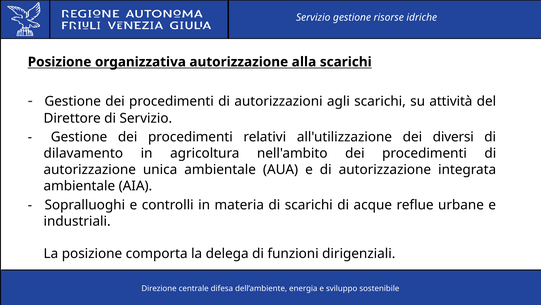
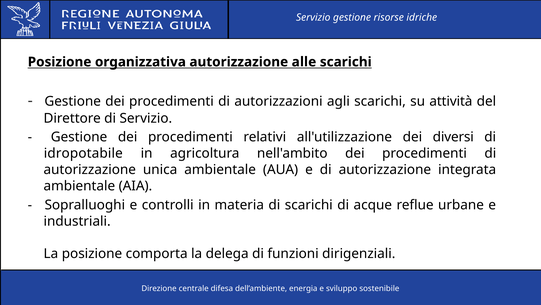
alla: alla -> alle
dilavamento: dilavamento -> idropotabile
